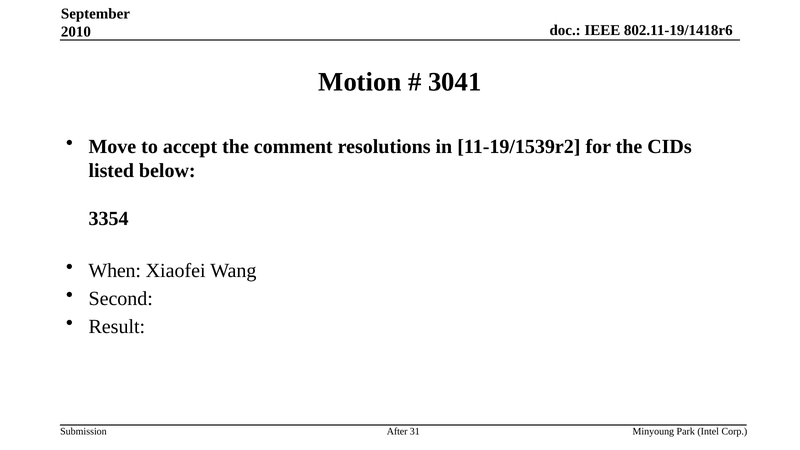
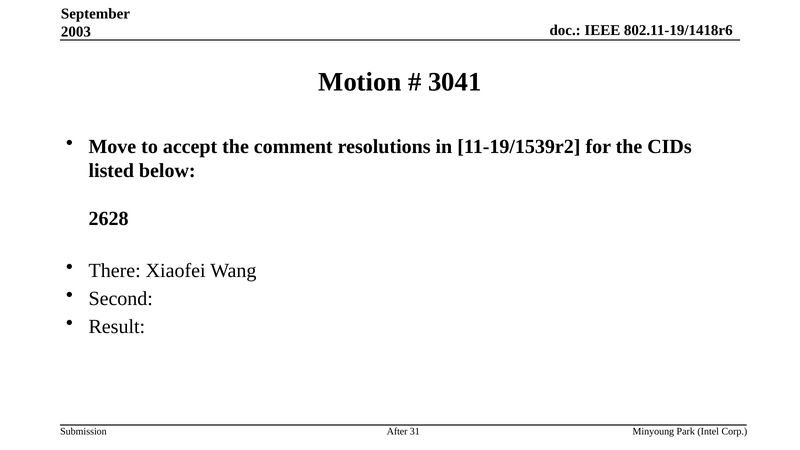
2010: 2010 -> 2003
3354: 3354 -> 2628
When: When -> There
